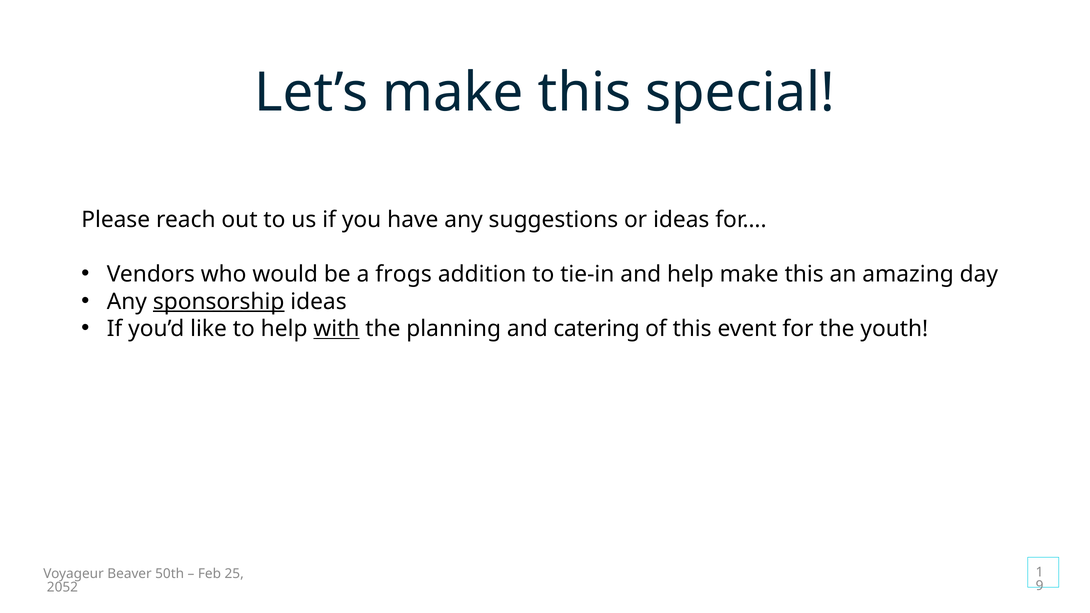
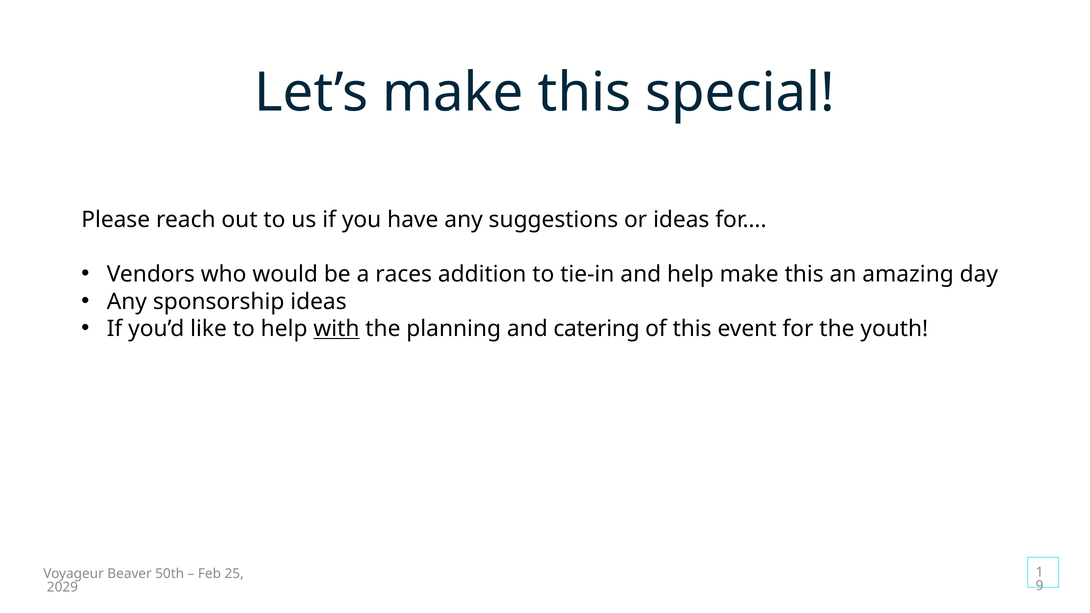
frogs: frogs -> races
sponsorship underline: present -> none
2052: 2052 -> 2029
